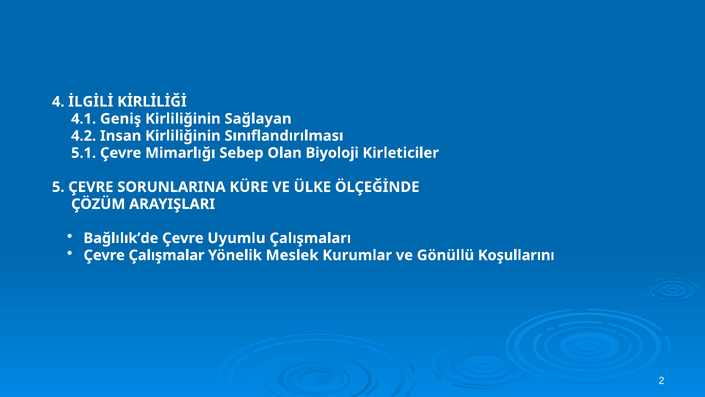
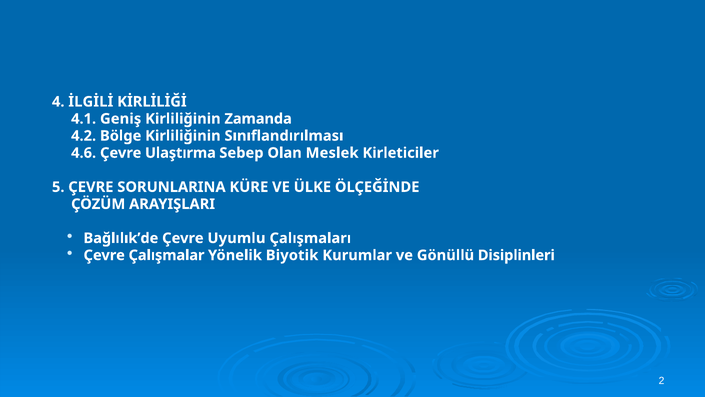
Sağlayan: Sağlayan -> Zamanda
Insan: Insan -> Bölge
5.1: 5.1 -> 4.6
Mimarlığı: Mimarlığı -> Ulaştırma
Biyoloji: Biyoloji -> Meslek
Meslek: Meslek -> Biyotik
Koşullarını: Koşullarını -> Disiplinleri
